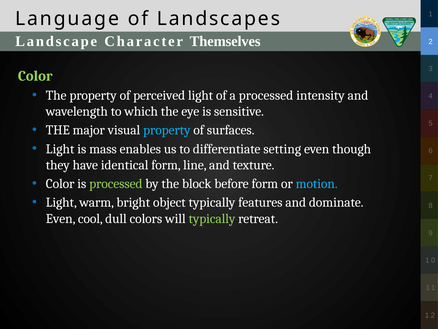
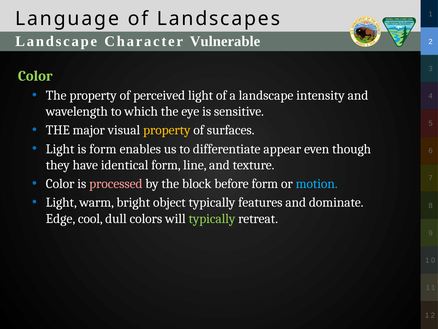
Themselves: Themselves -> Vulnerable
a processed: processed -> landscape
property at (167, 130) colour: light blue -> yellow
is mass: mass -> form
setting: setting -> appear
processed at (116, 183) colour: light green -> pink
Even at (61, 218): Even -> Edge
